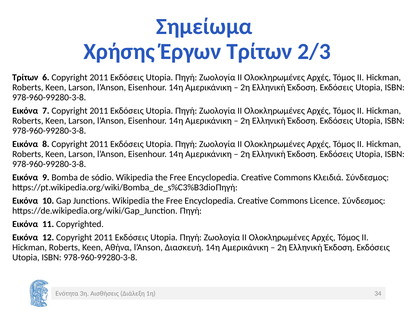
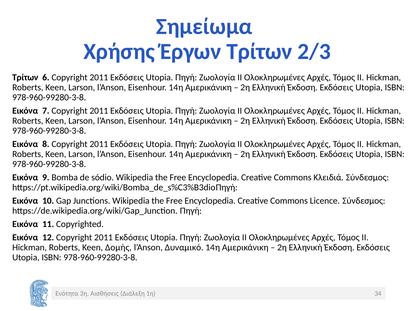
Αθήνα: Αθήνα -> Δομής
Διασκευή: Διασκευή -> Δυναμικό
